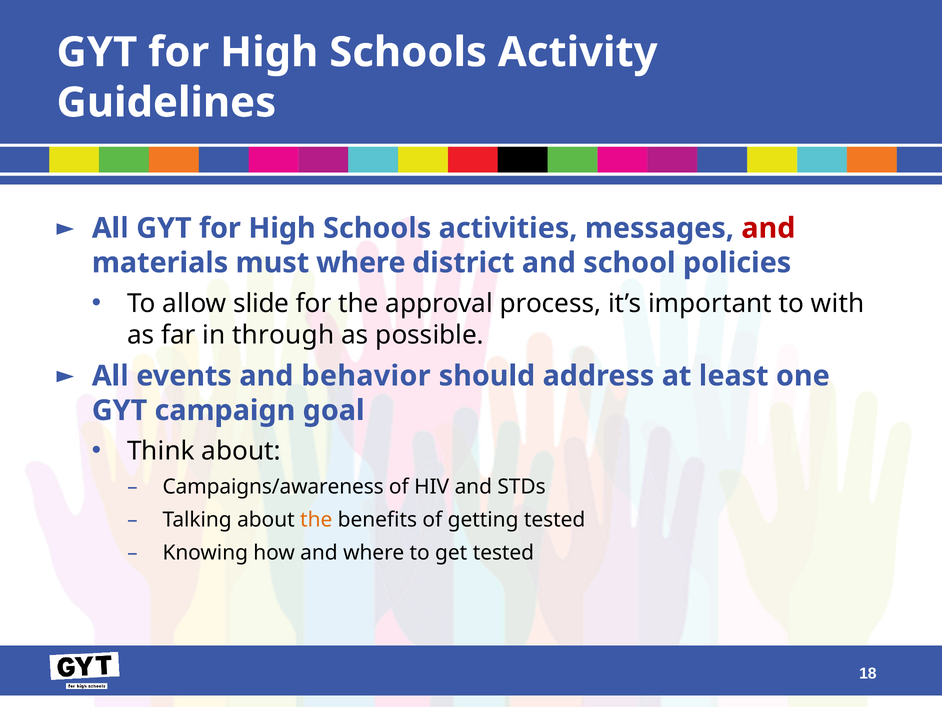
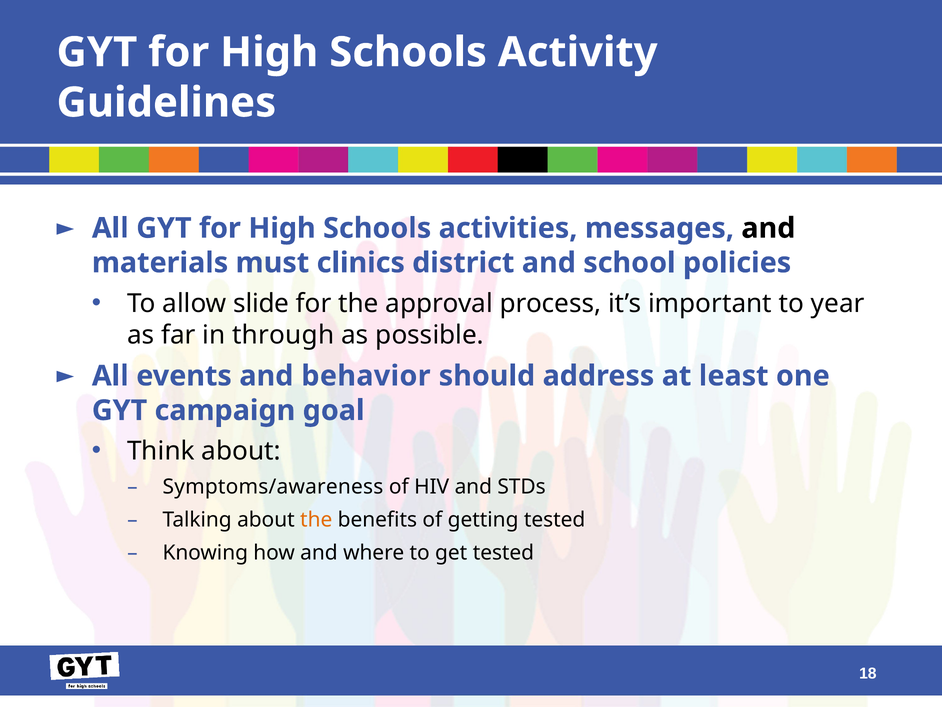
and at (768, 228) colour: red -> black
must where: where -> clinics
with: with -> year
Campaigns/awareness: Campaigns/awareness -> Symptoms/awareness
